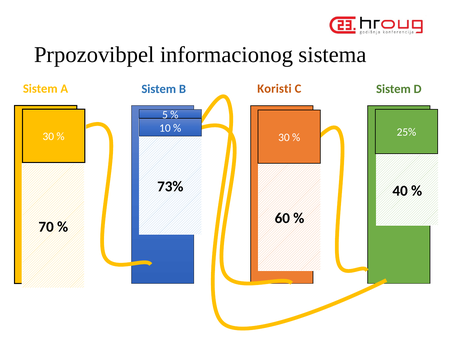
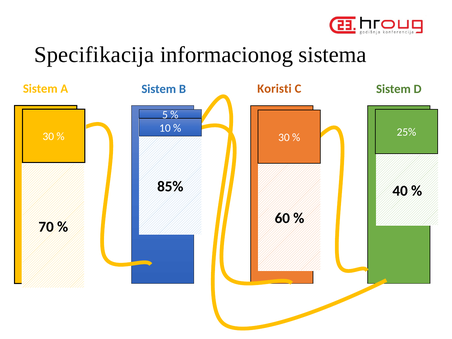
Prpozovibpel: Prpozovibpel -> Specifikacija
73%: 73% -> 85%
